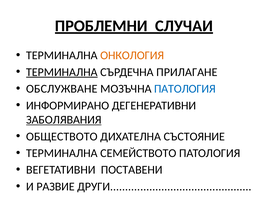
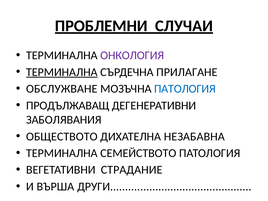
ОНКОЛОГИЯ colour: orange -> purple
ИНФОРМИРАНО: ИНФОРМИРАНО -> ПРОДЪЛЖАВАЩ
ЗАБОЛЯВАНИЯ underline: present -> none
СЪСТОЯНИЕ: СЪСТОЯНИЕ -> НЕЗАБАВНА
ПОСТАВЕНИ: ПОСТАВЕНИ -> СТРАДАНИЕ
РАЗВИЕ: РАЗВИЕ -> ВЪРША
